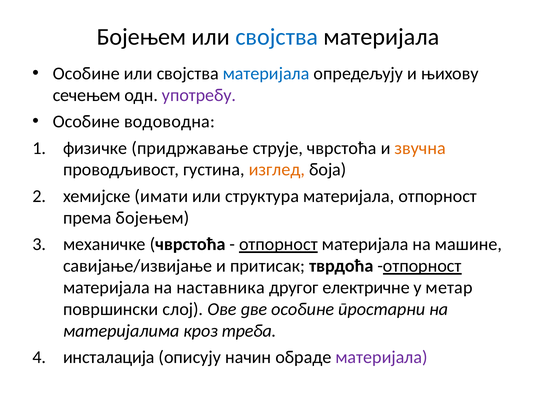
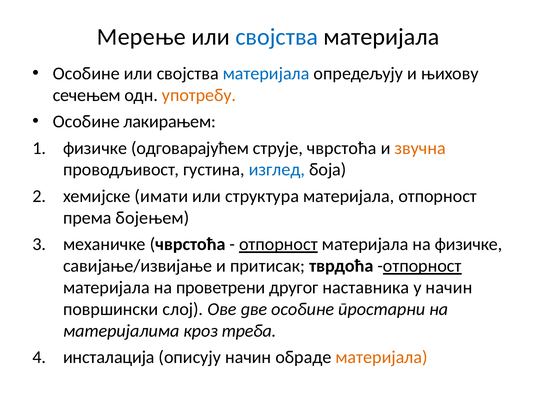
Бојењем at (142, 37): Бојењем -> Мерење
употребу colour: purple -> orange
водоводна: водоводна -> лакирањем
придржавање: придржавање -> одговарајућем
изглед colour: orange -> blue
на машине: машине -> физичке
наставника: наставника -> проветрени
електричне: електричне -> наставника
у метар: метар -> начин
материјала at (382, 358) colour: purple -> orange
